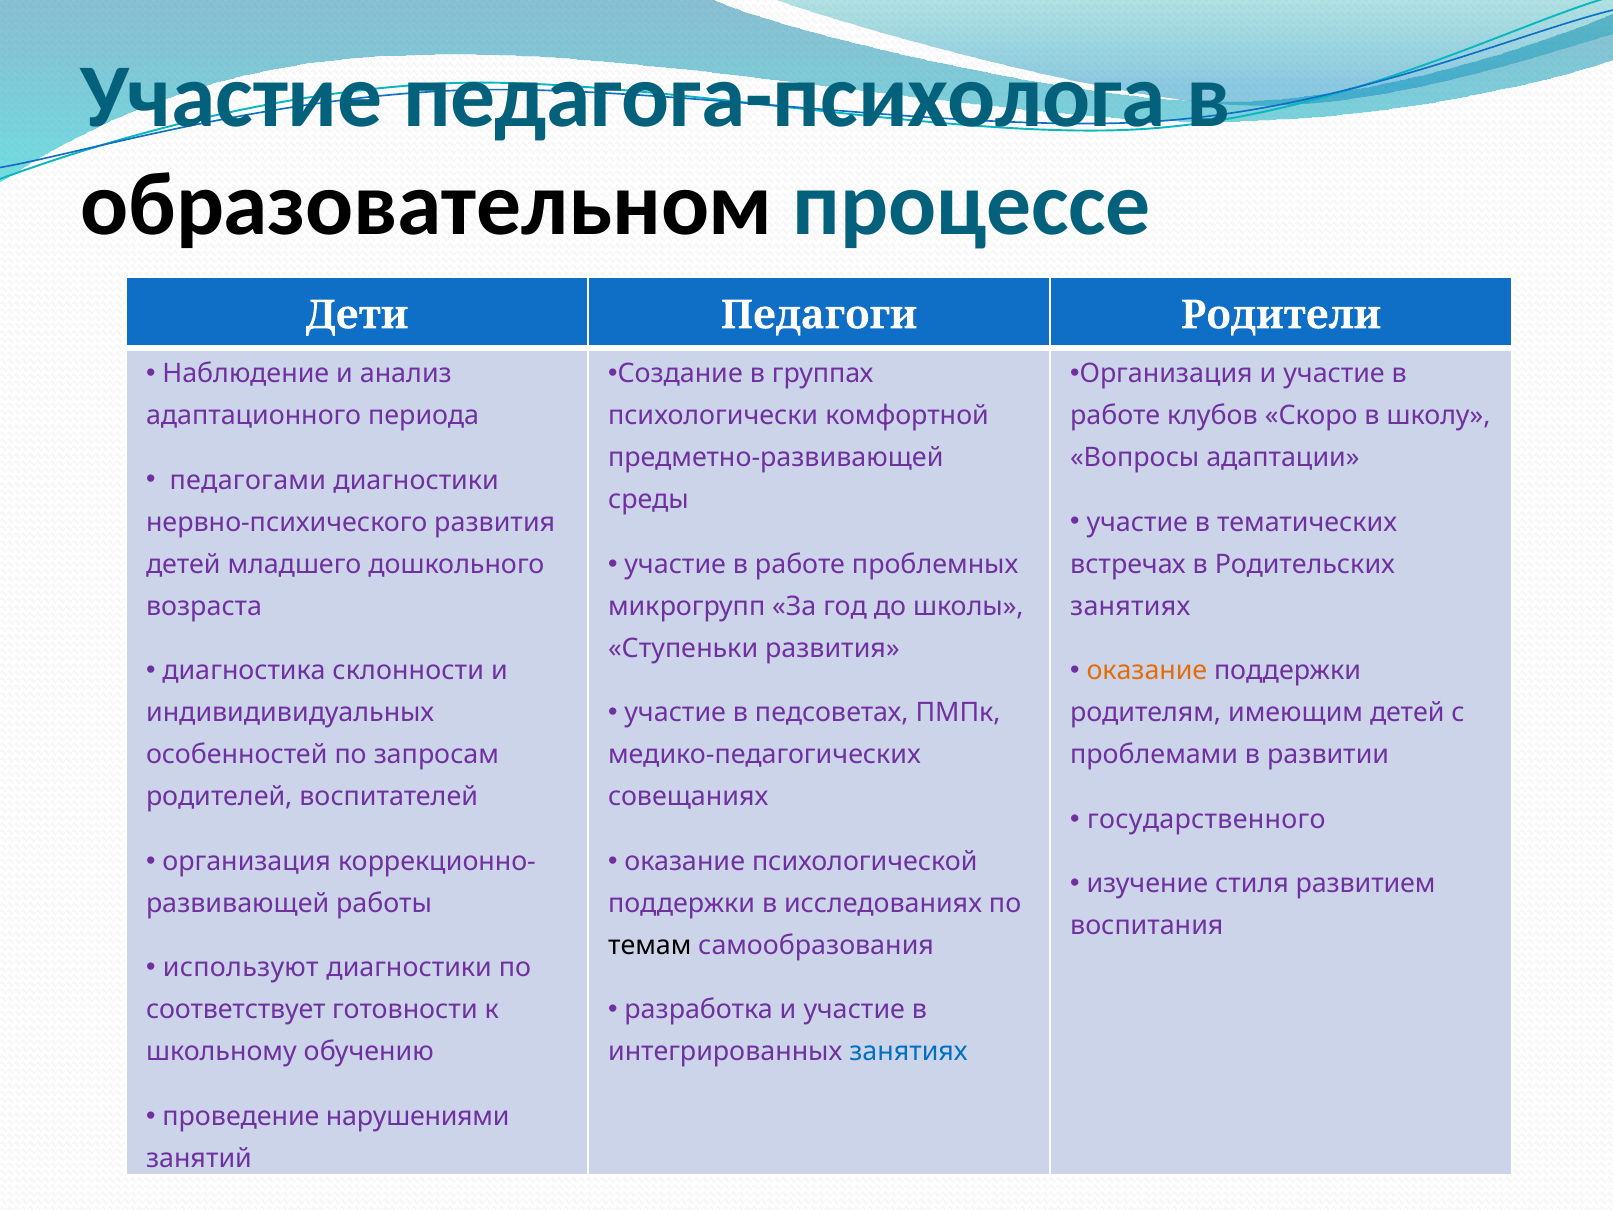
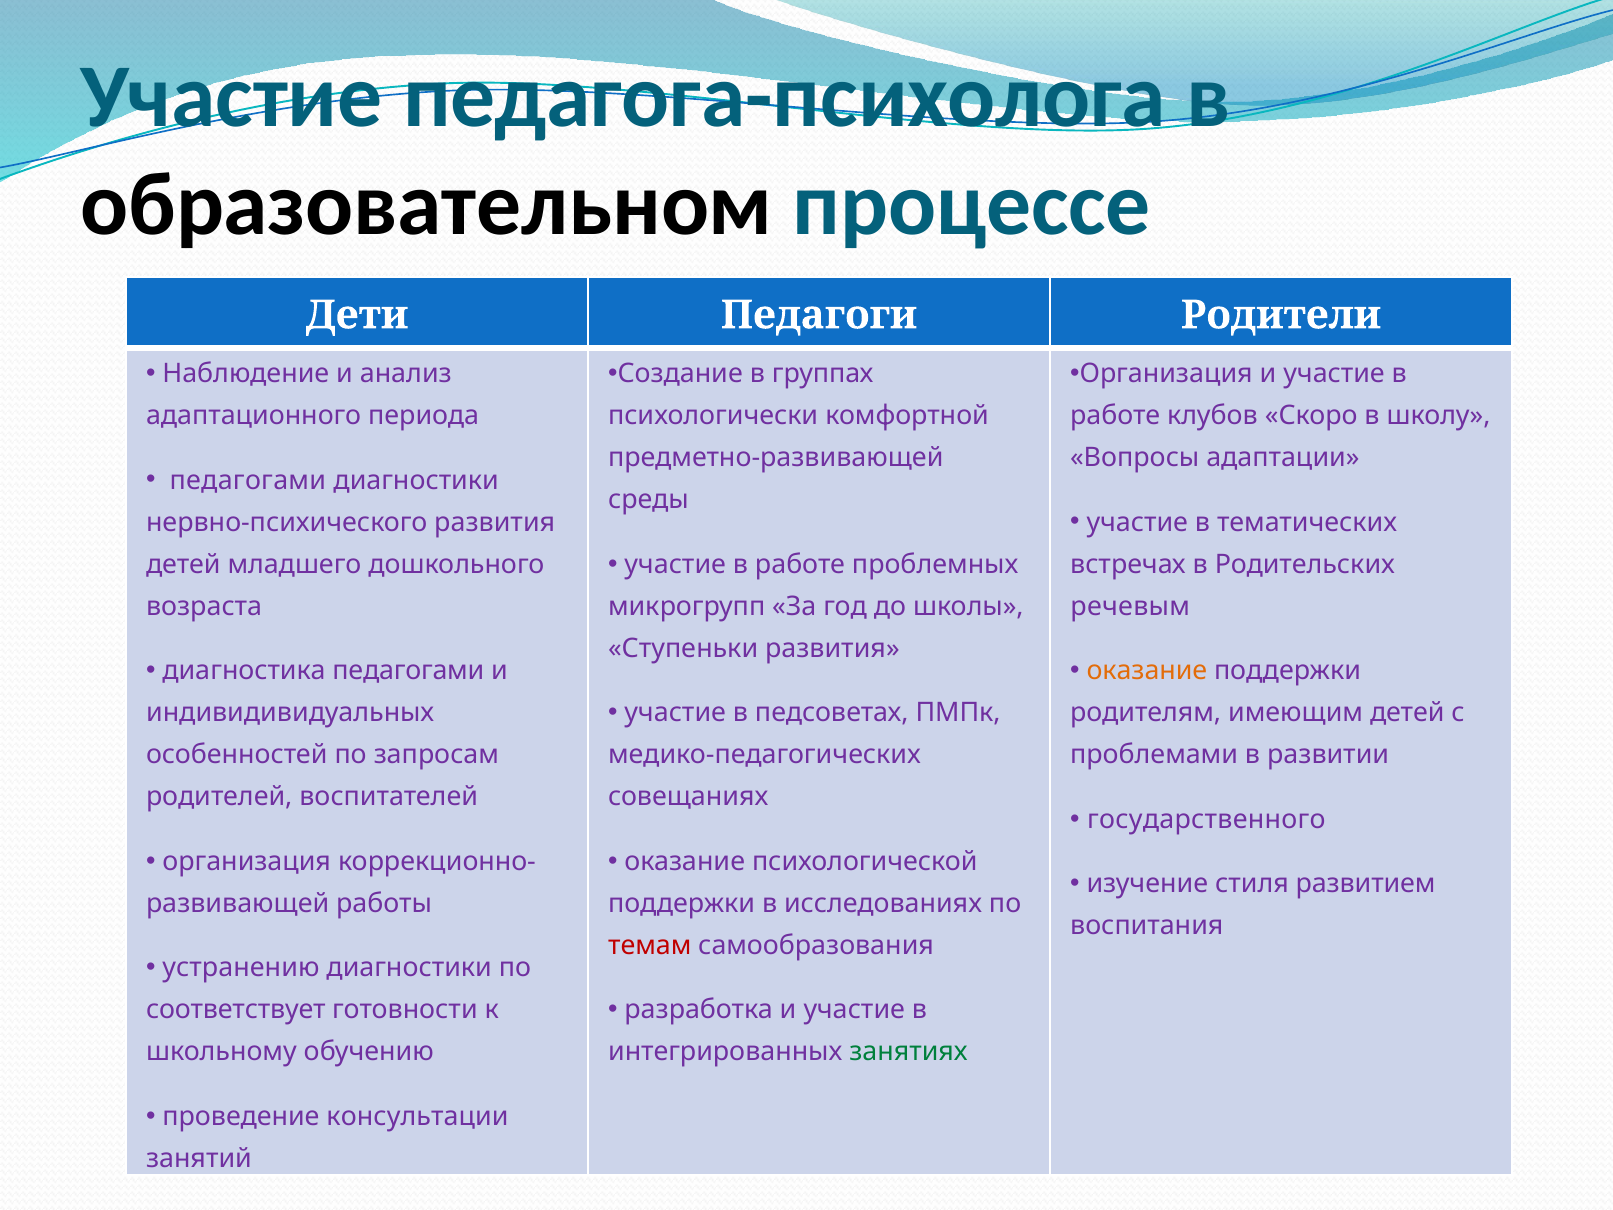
занятиях at (1130, 606): занятиях -> речевым
диагностика склонности: склонности -> педагогами
темам colour: black -> red
используют: используют -> устранению
занятиях at (908, 1052) colour: blue -> green
нарушениями: нарушениями -> консультации
